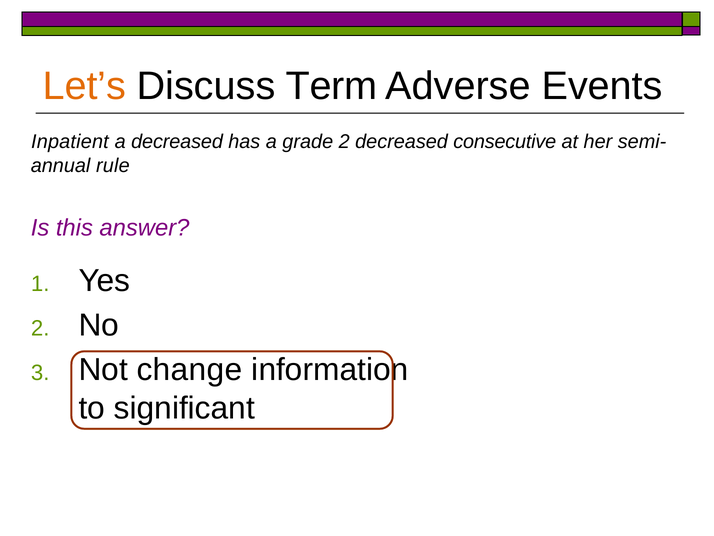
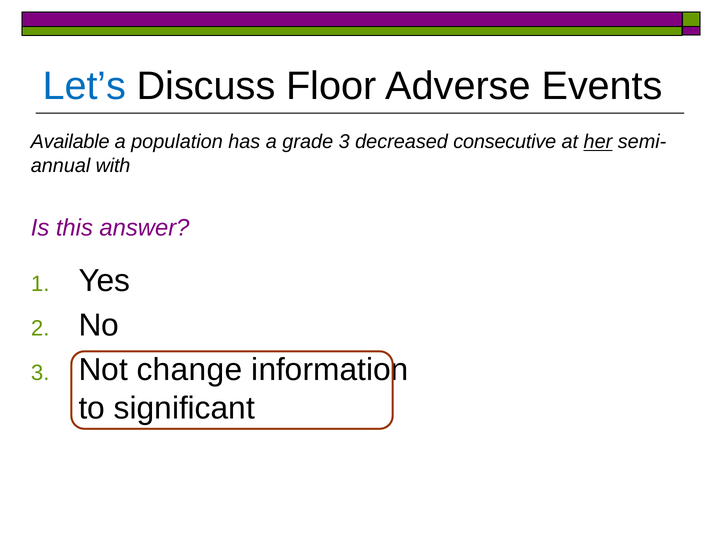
Let’s colour: orange -> blue
Term: Term -> Floor
Inpatient: Inpatient -> Available
a decreased: decreased -> population
grade 2: 2 -> 3
her underline: none -> present
rule: rule -> with
